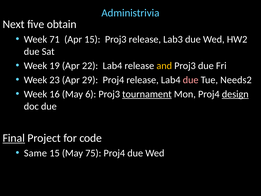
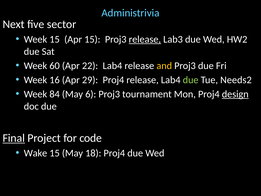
obtain: obtain -> sector
Week 71: 71 -> 15
release at (145, 39) underline: none -> present
19: 19 -> 60
23: 23 -> 16
due at (191, 80) colour: pink -> light green
16: 16 -> 84
tournament underline: present -> none
Same: Same -> Wake
75: 75 -> 18
